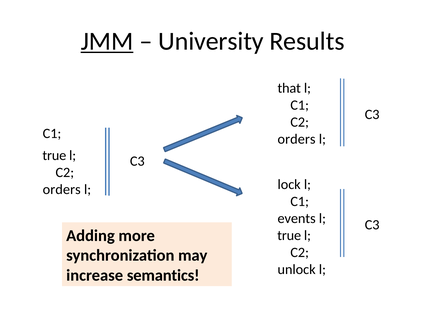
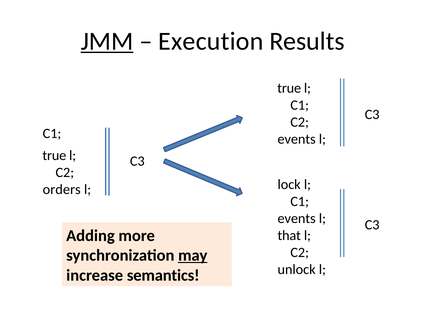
University: University -> Execution
that at (289, 88): that -> true
orders at (297, 139): orders -> events
true at (289, 236): true -> that
may underline: none -> present
